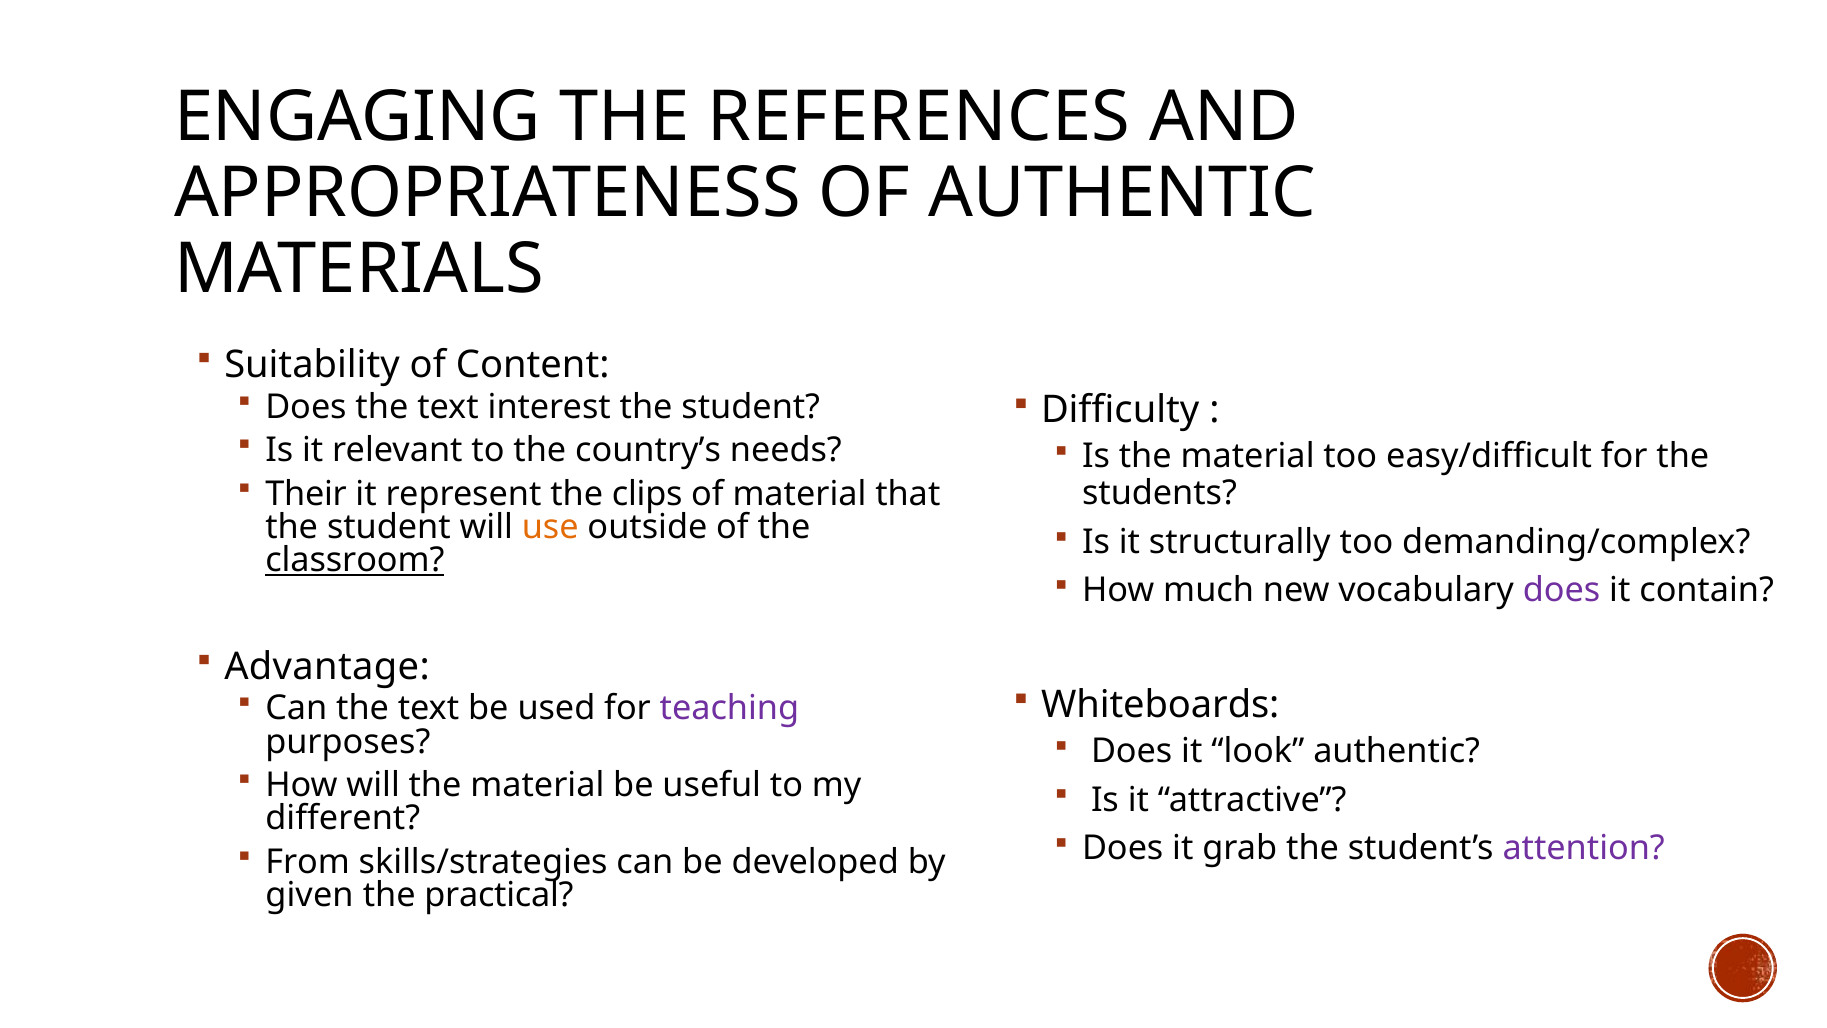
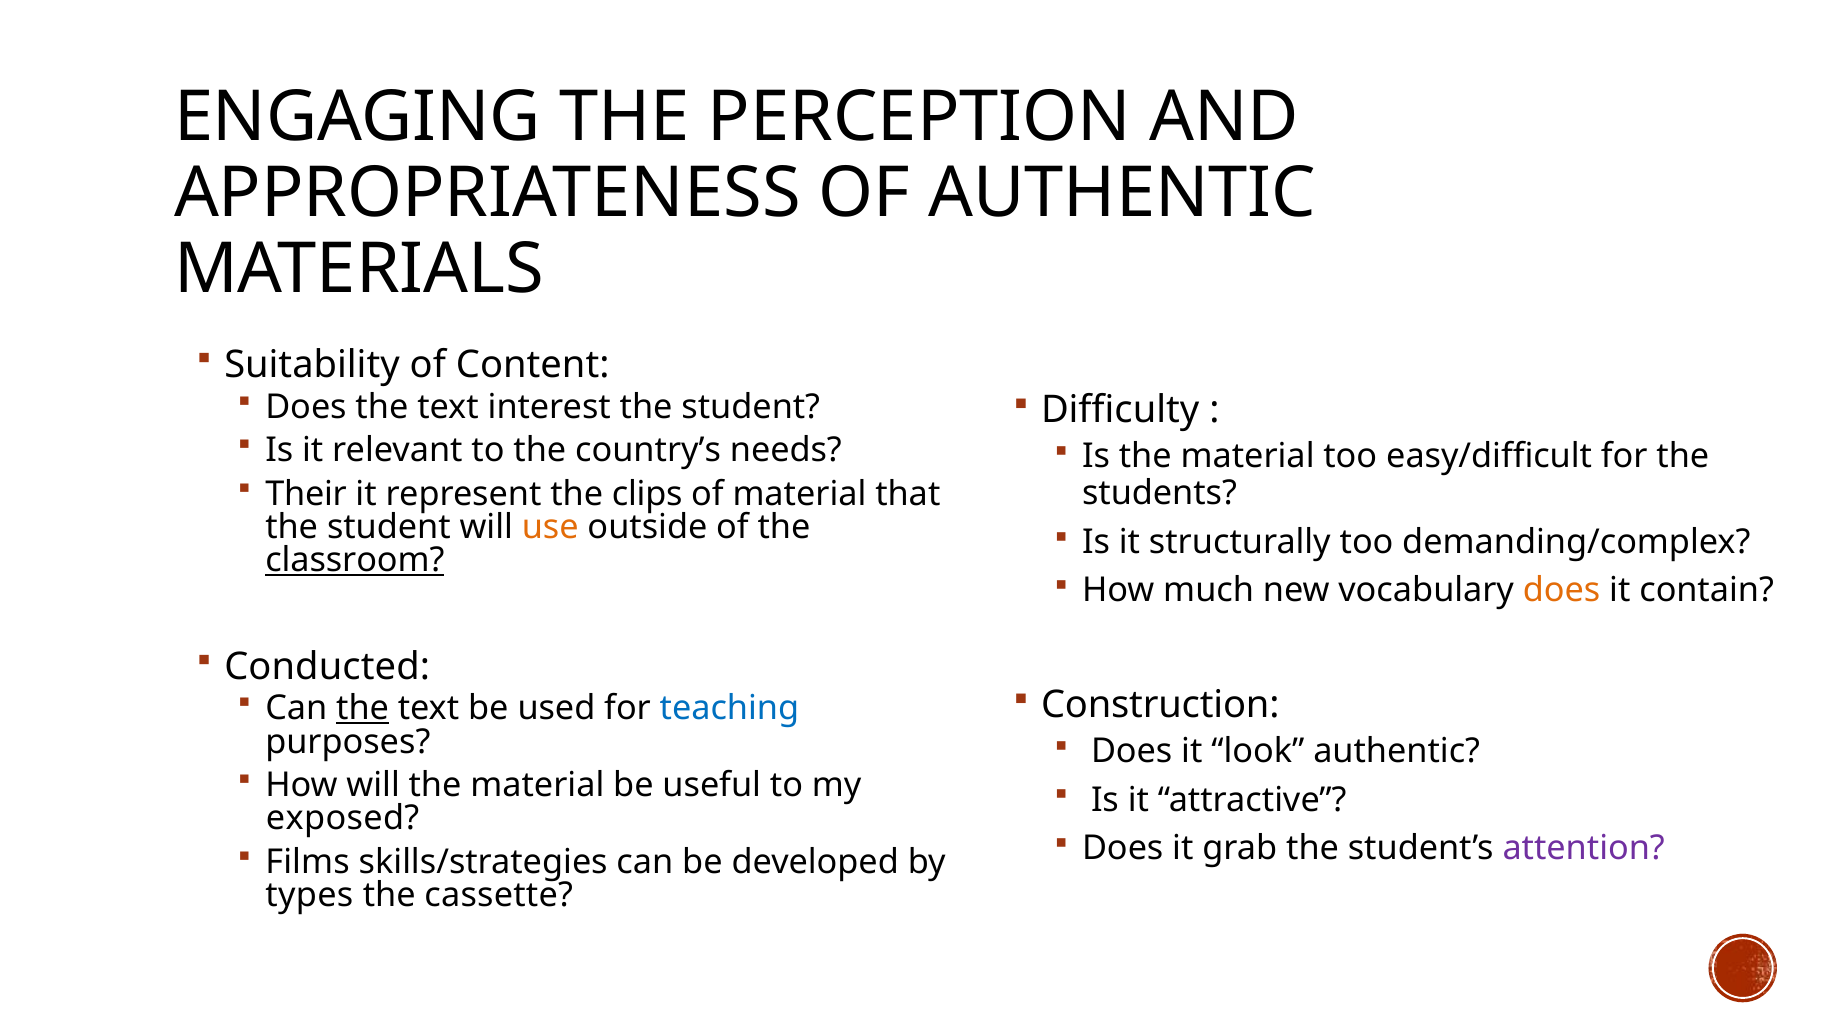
REFERENCES: REFERENCES -> PERCEPTION
does at (1562, 590) colour: purple -> orange
Advantage: Advantage -> Conducted
Whiteboards: Whiteboards -> Construction
the at (363, 708) underline: none -> present
teaching colour: purple -> blue
different: different -> exposed
From: From -> Films
given: given -> types
practical: practical -> cassette
